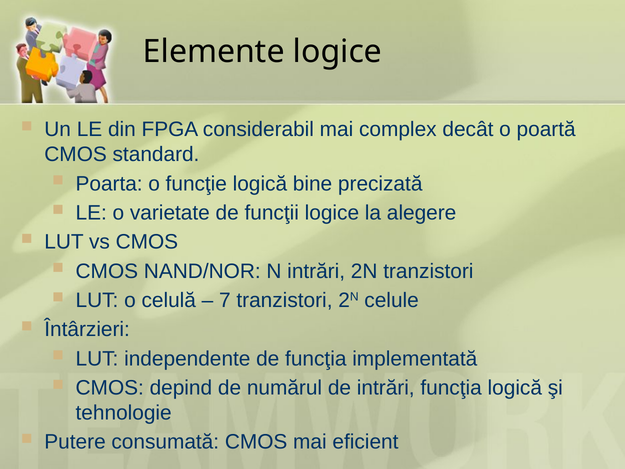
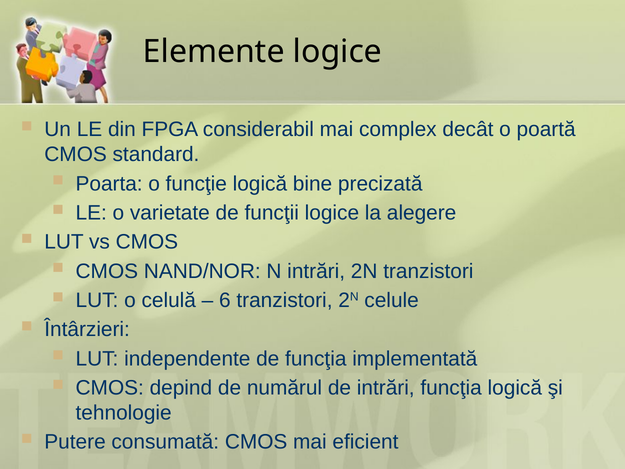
7: 7 -> 6
